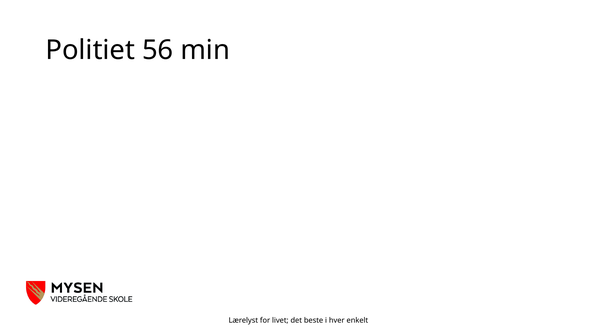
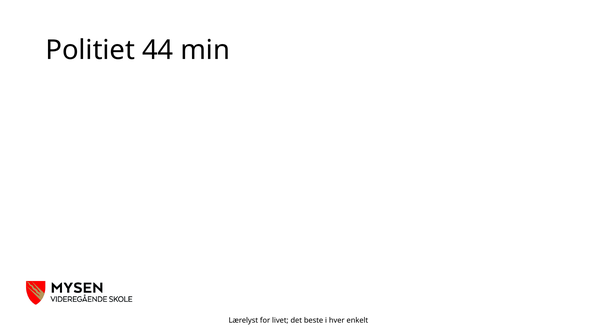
56: 56 -> 44
